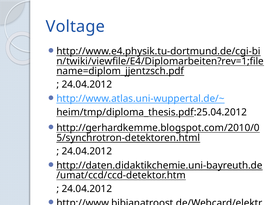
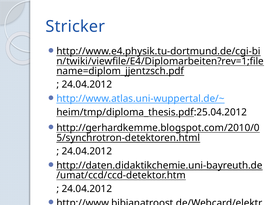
Voltage: Voltage -> Stricker
